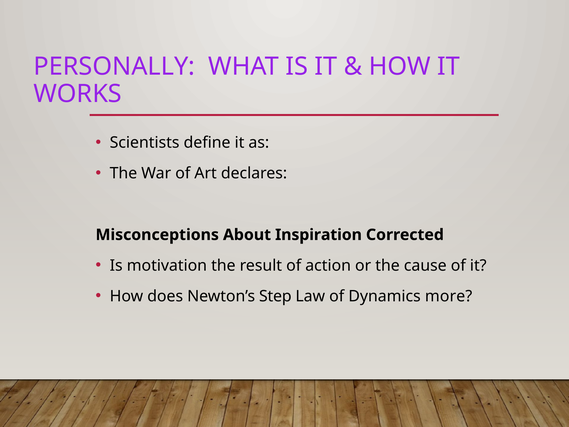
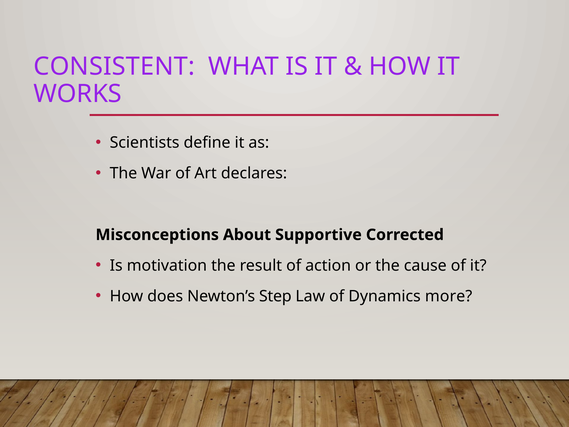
PERSONALLY: PERSONALLY -> CONSISTENT
Inspiration: Inspiration -> Supportive
